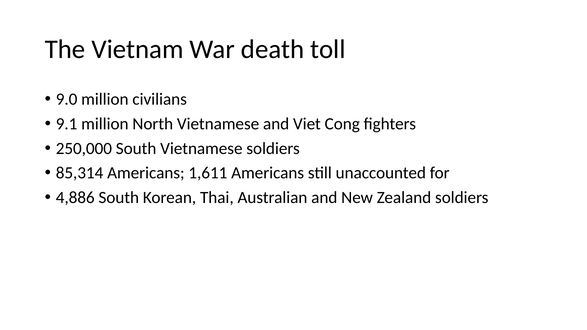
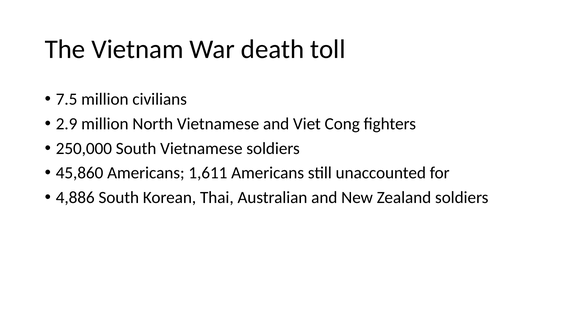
9.0: 9.0 -> 7.5
9.1: 9.1 -> 2.9
85,314: 85,314 -> 45,860
